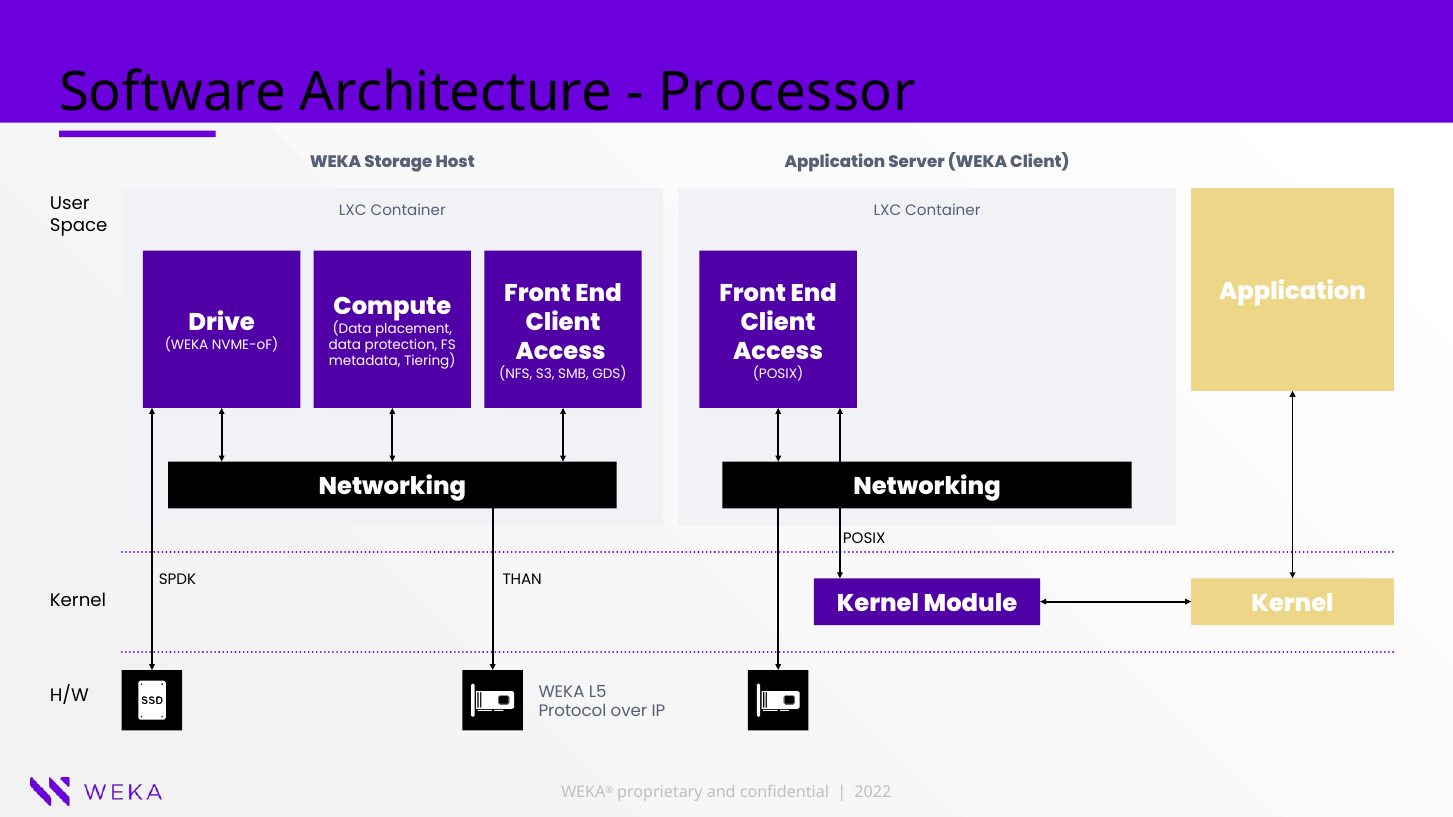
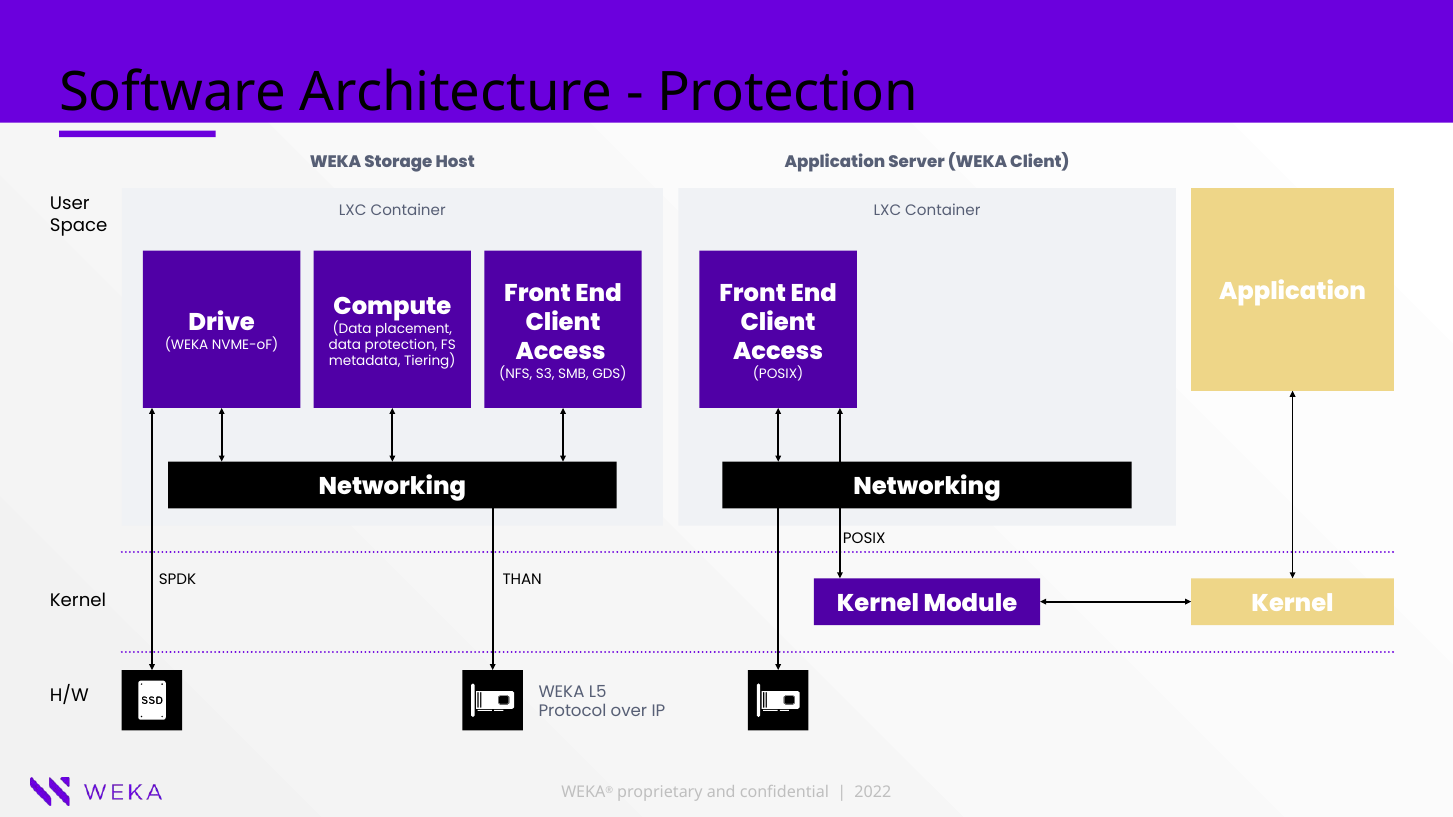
Processor at (787, 92): Processor -> Protection
